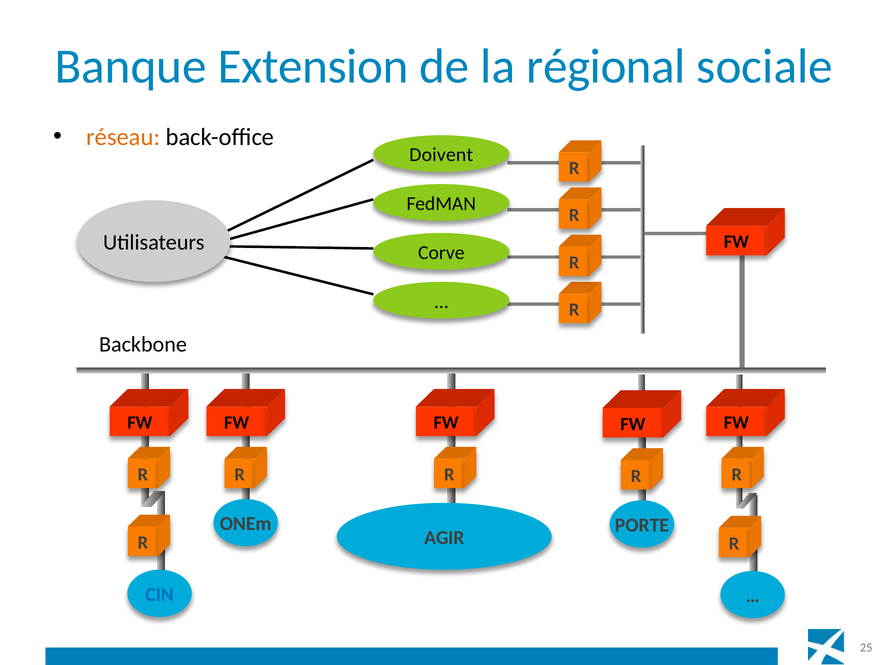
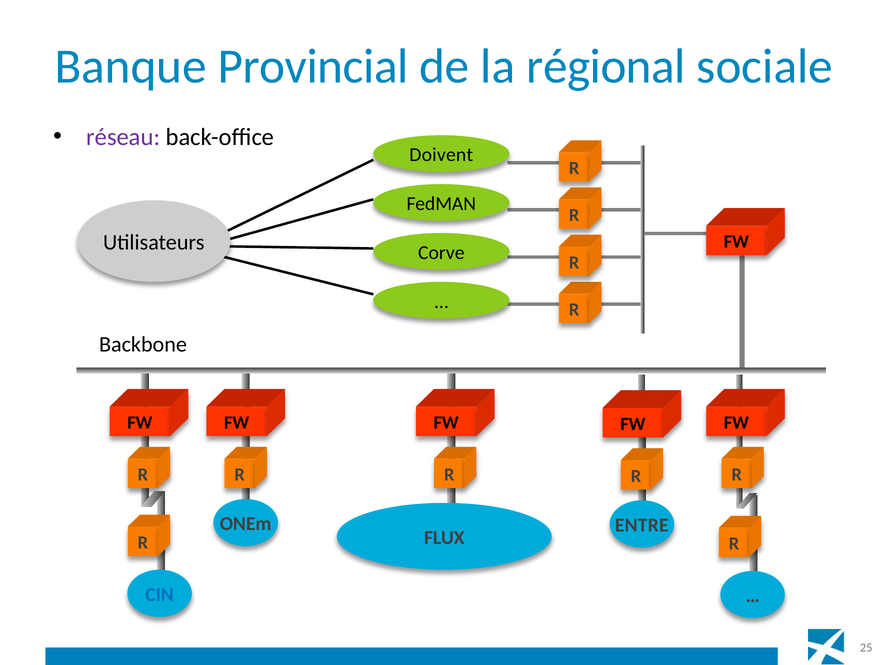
Extension: Extension -> Provincial
réseau colour: orange -> purple
PORTE: PORTE -> ENTRE
AGIR: AGIR -> FLUX
